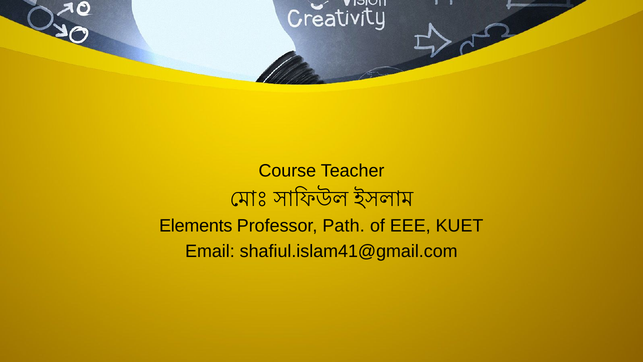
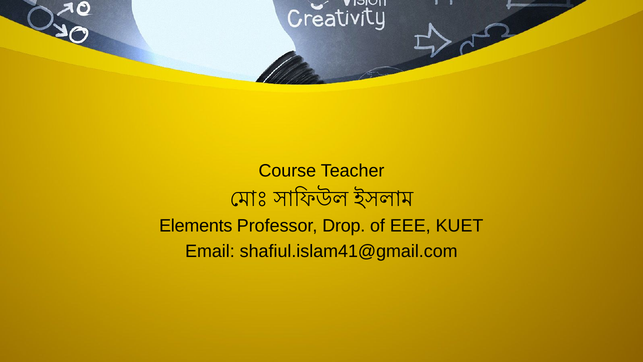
Path: Path -> Drop
